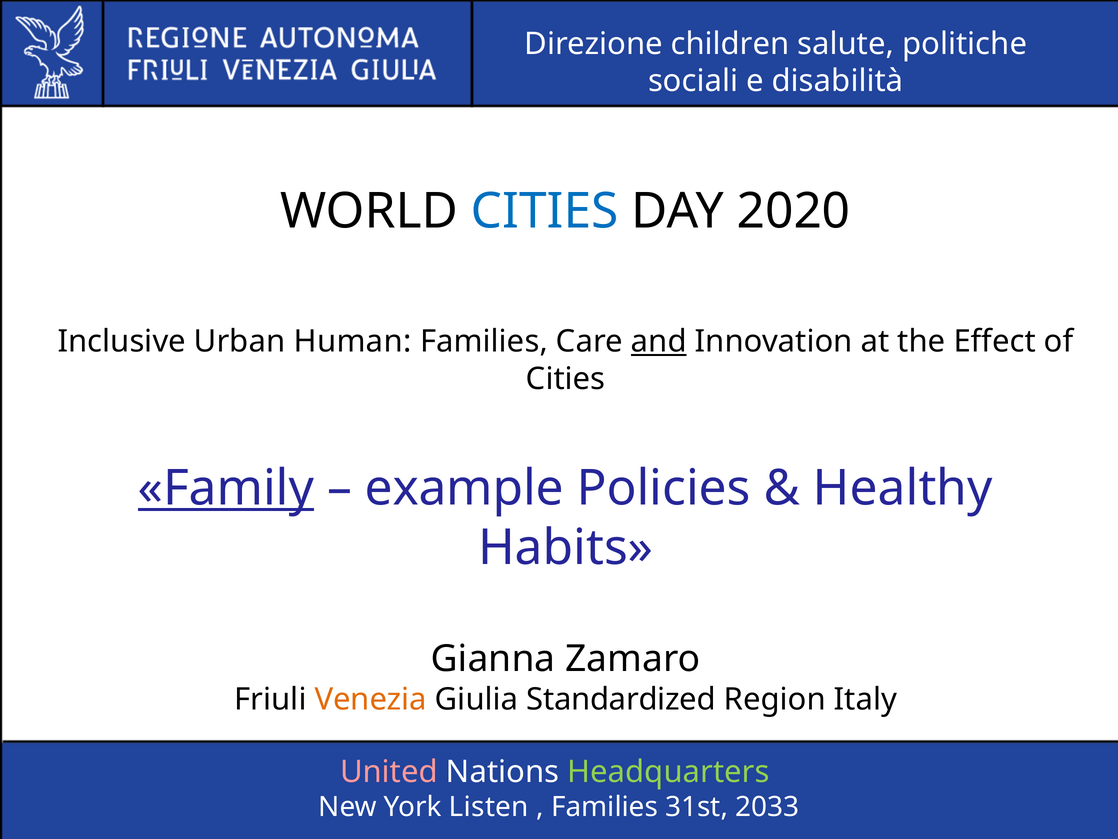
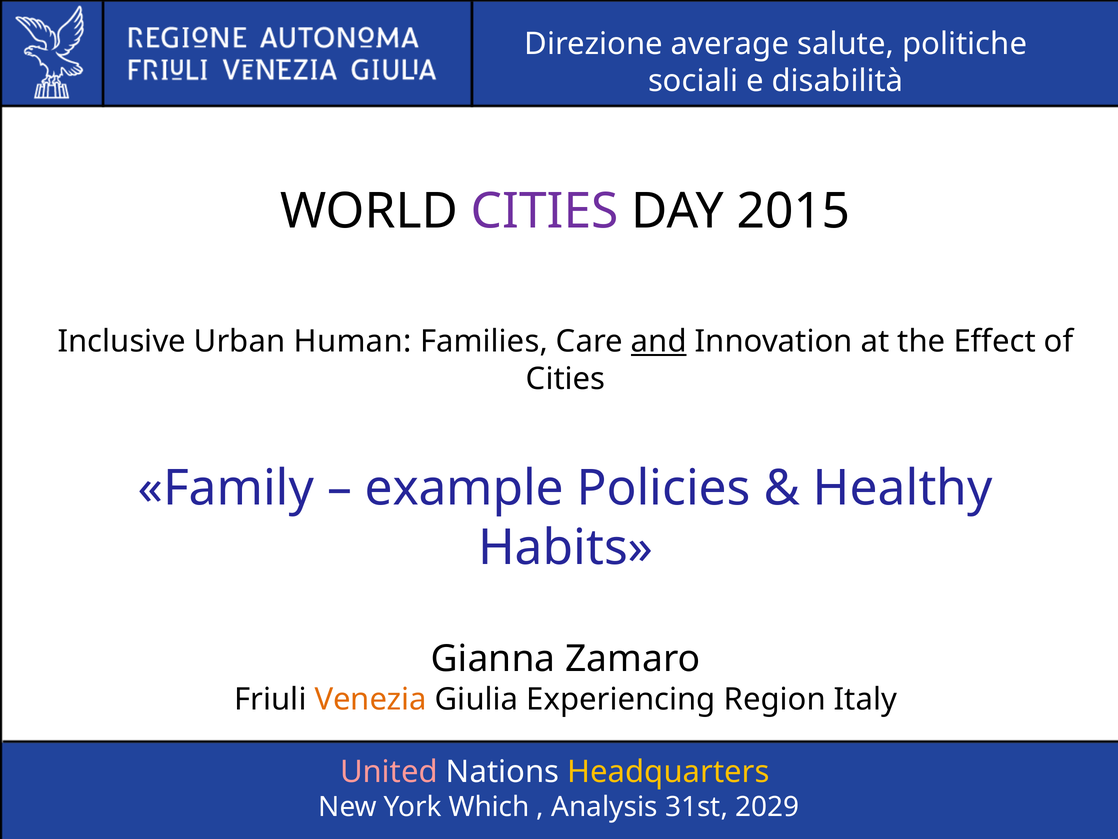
children: children -> average
CITIES at (545, 211) colour: blue -> purple
2020: 2020 -> 2015
Family underline: present -> none
Standardized: Standardized -> Experiencing
Headquarters colour: light green -> yellow
Listen: Listen -> Which
Families at (605, 807): Families -> Analysis
2033: 2033 -> 2029
